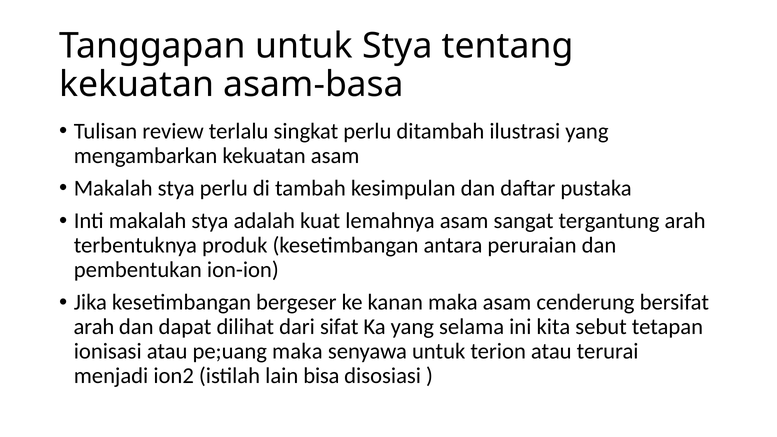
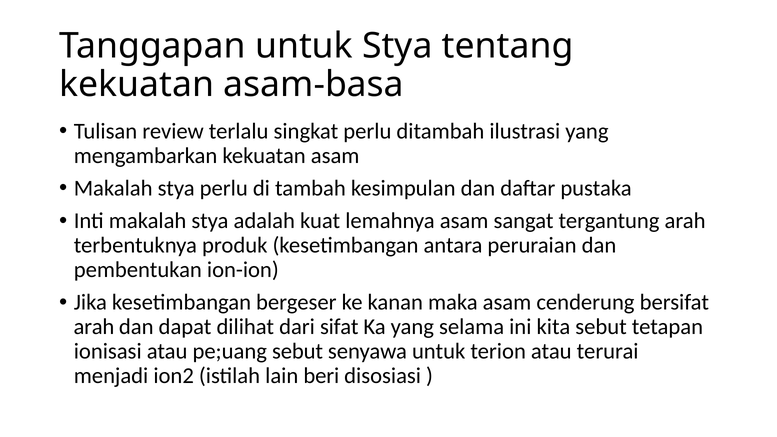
pe;uang maka: maka -> sebut
bisa: bisa -> beri
